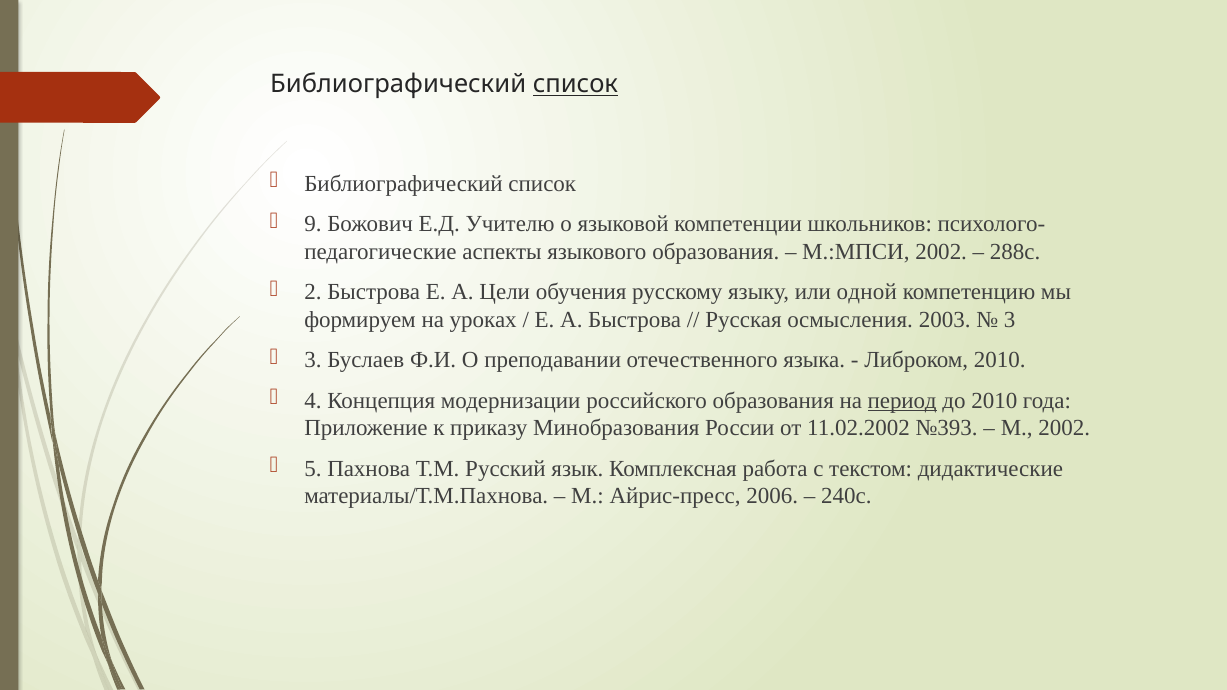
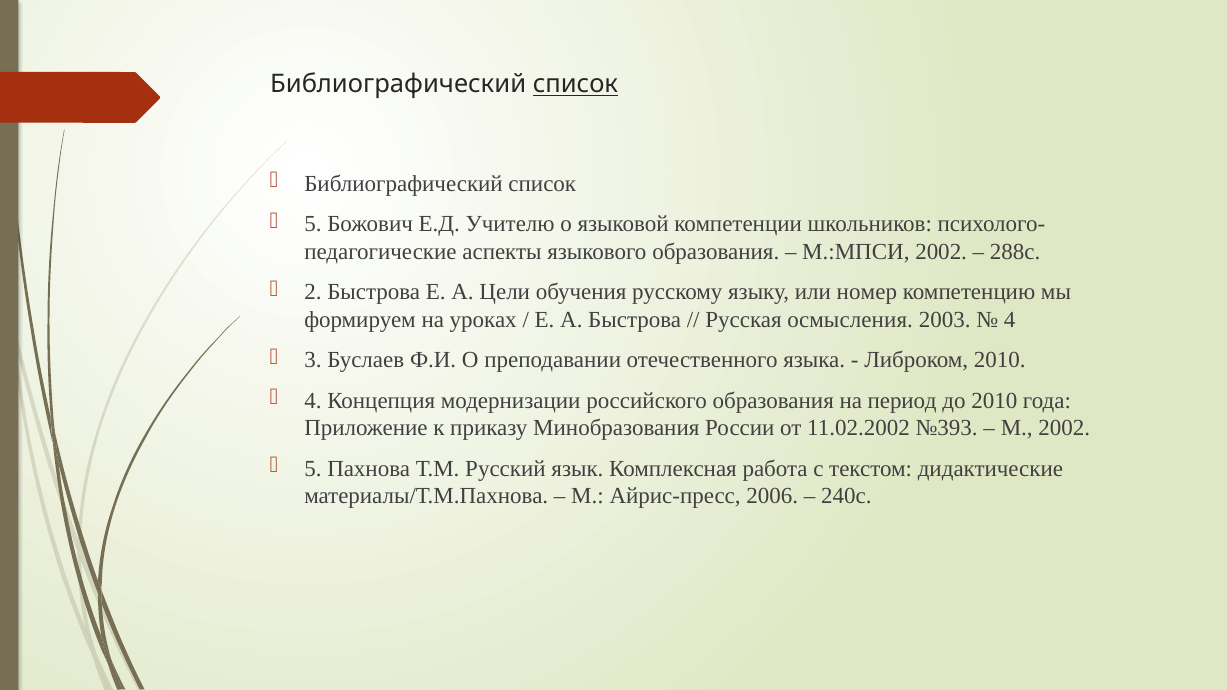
9 at (313, 224): 9 -> 5
одной: одной -> номер
3 at (1010, 320): 3 -> 4
период underline: present -> none
